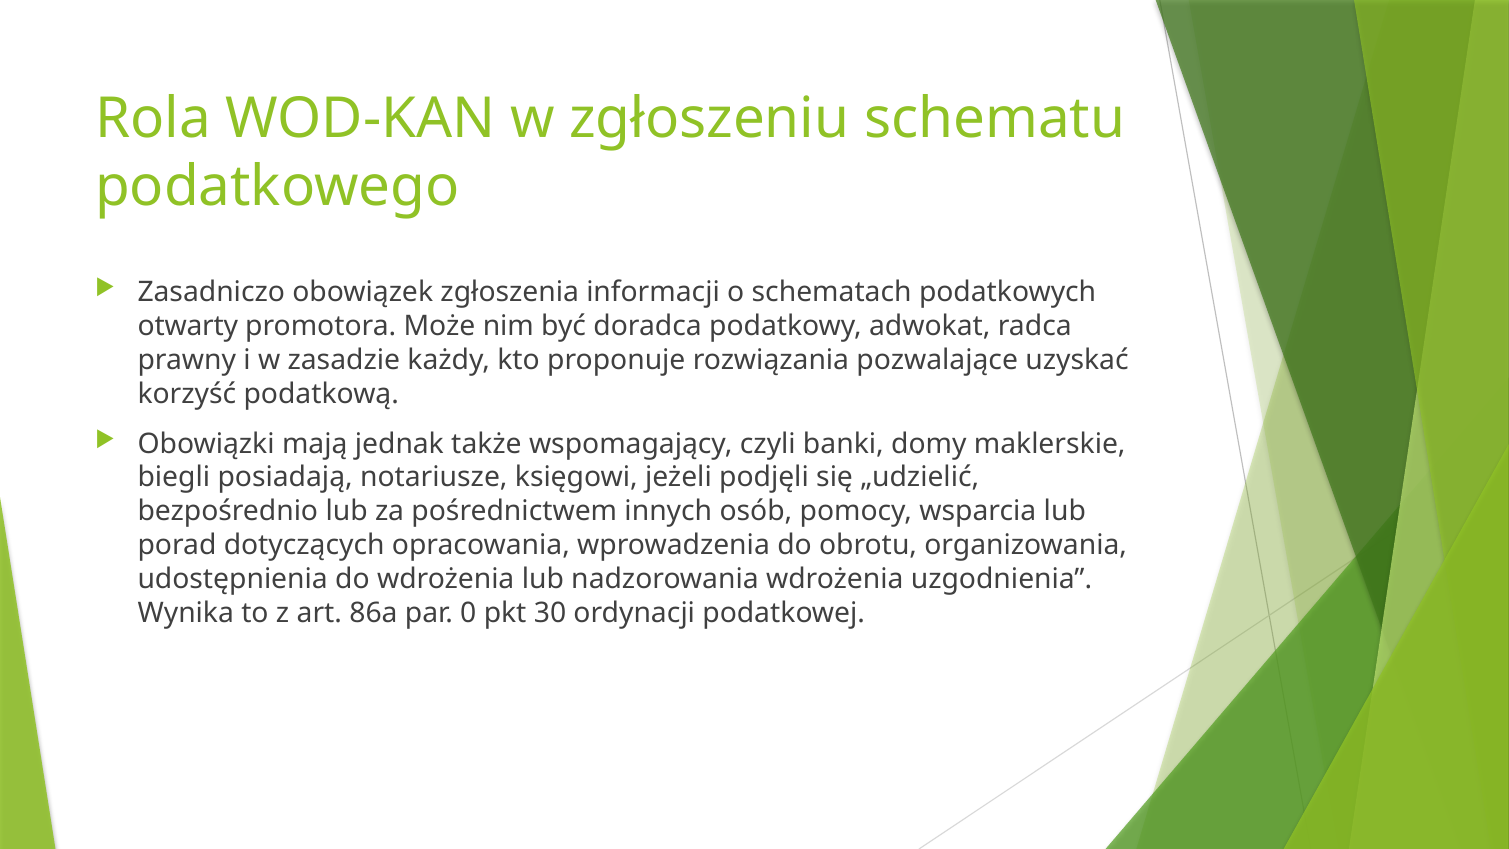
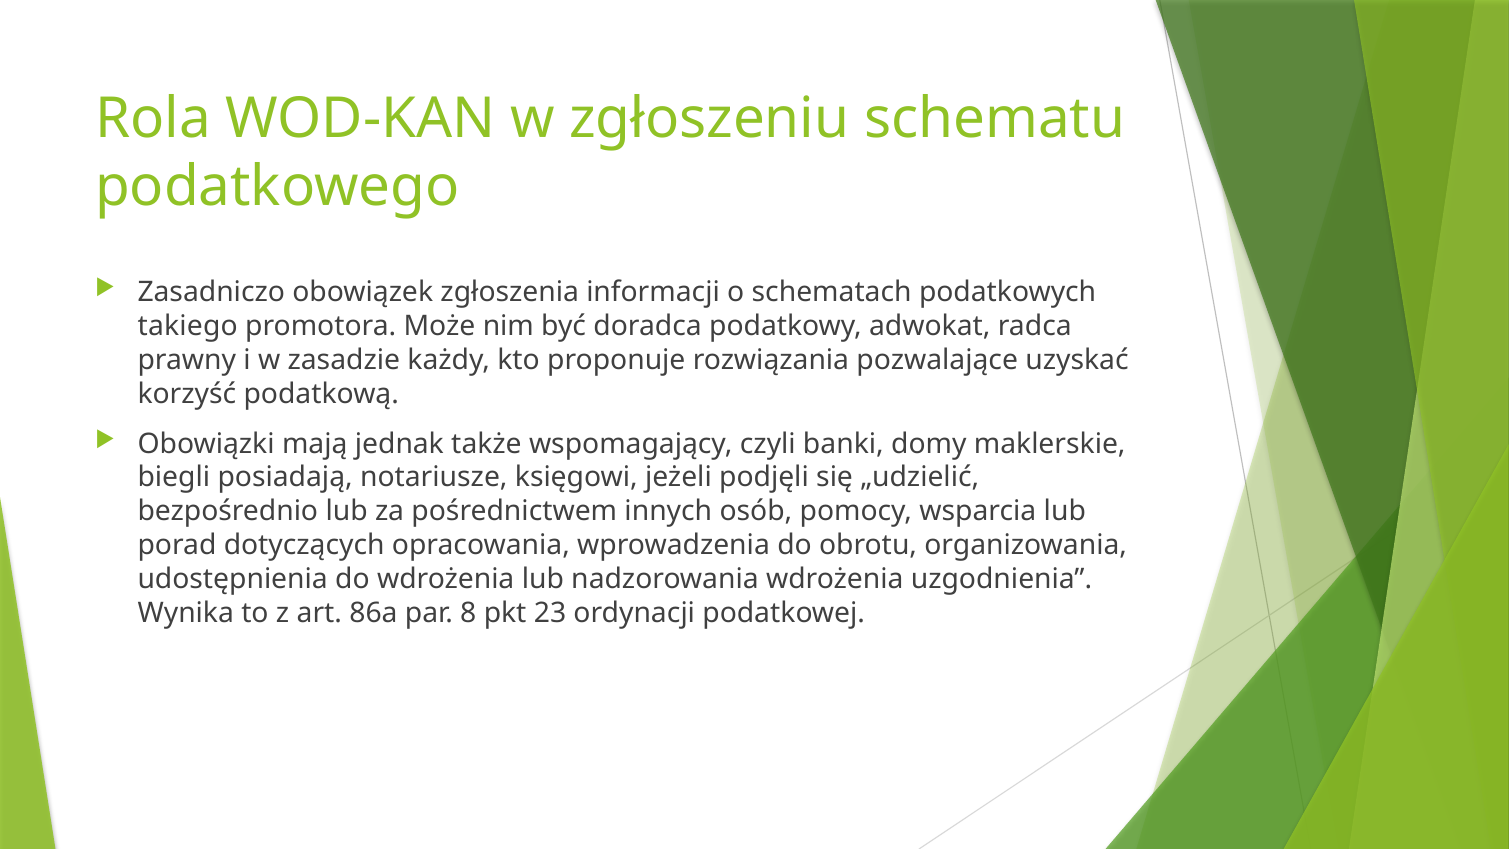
otwarty: otwarty -> takiego
0: 0 -> 8
30: 30 -> 23
